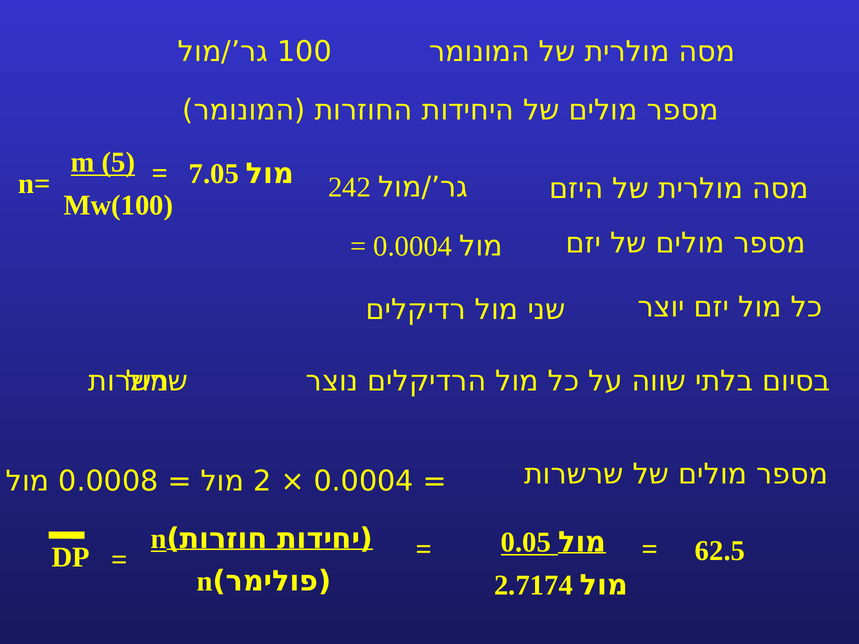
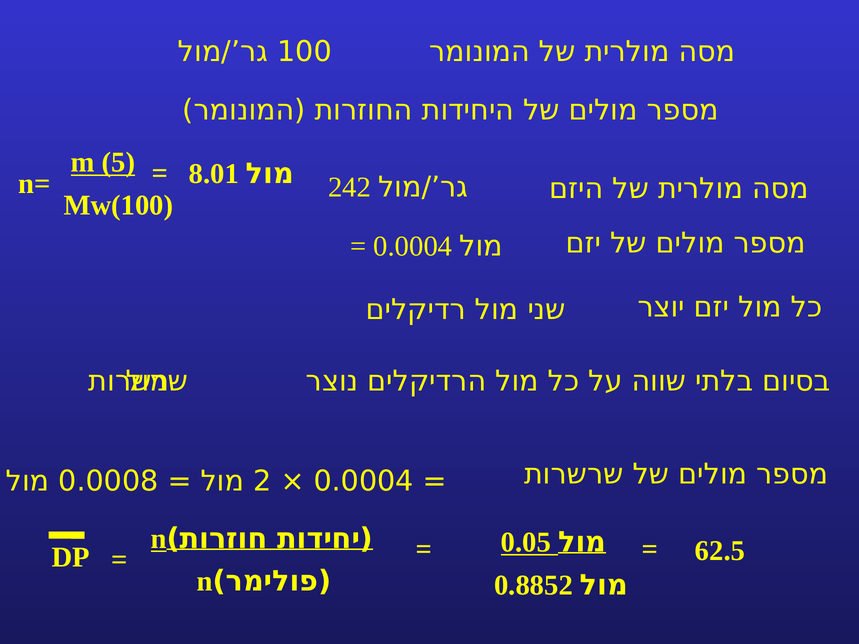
7.05: 7.05 -> 8.01
2.7174: 2.7174 -> 0.8852
